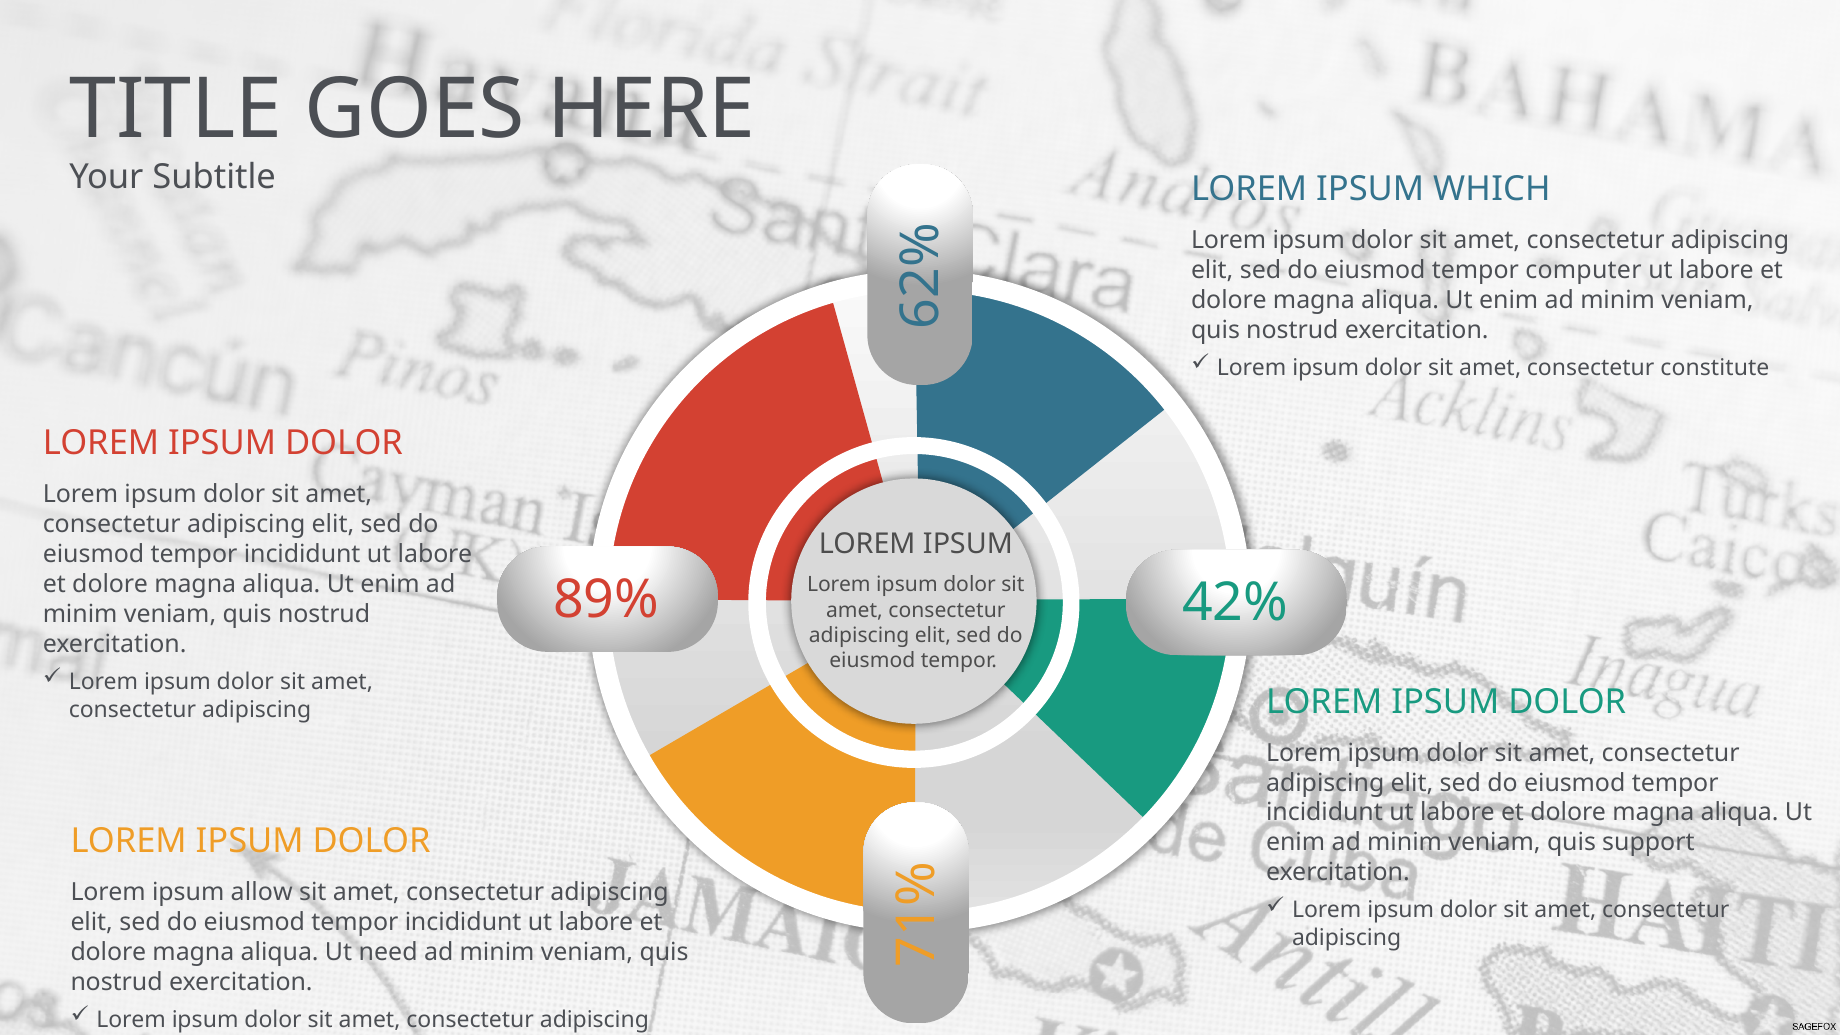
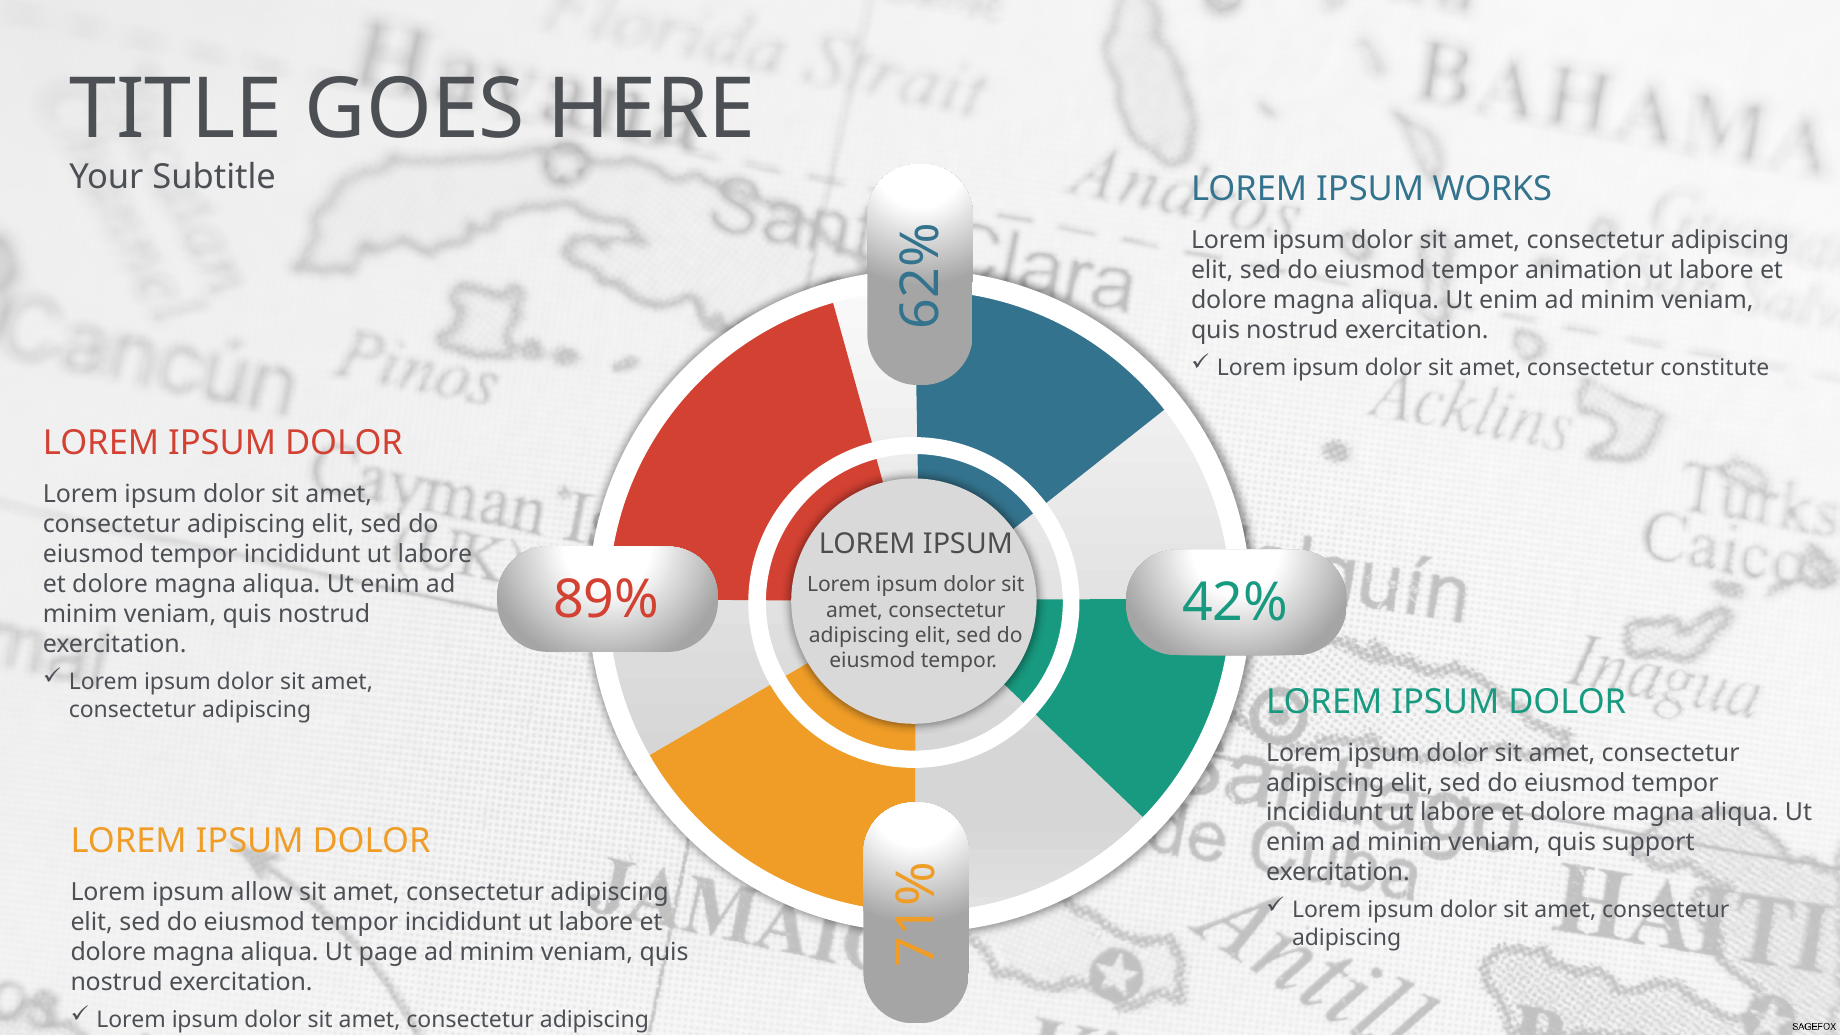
WHICH: WHICH -> WORKS
computer: computer -> animation
need: need -> page
